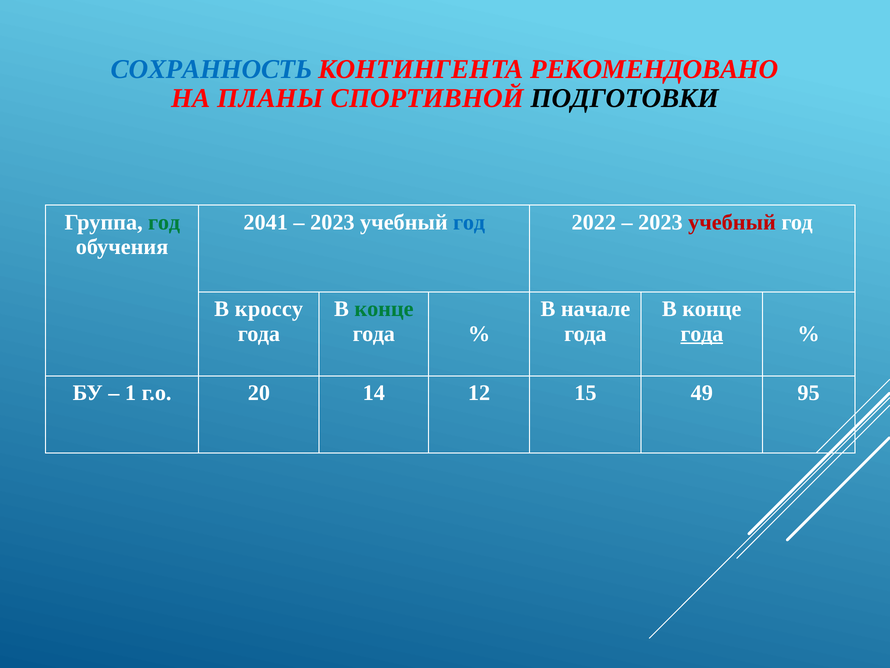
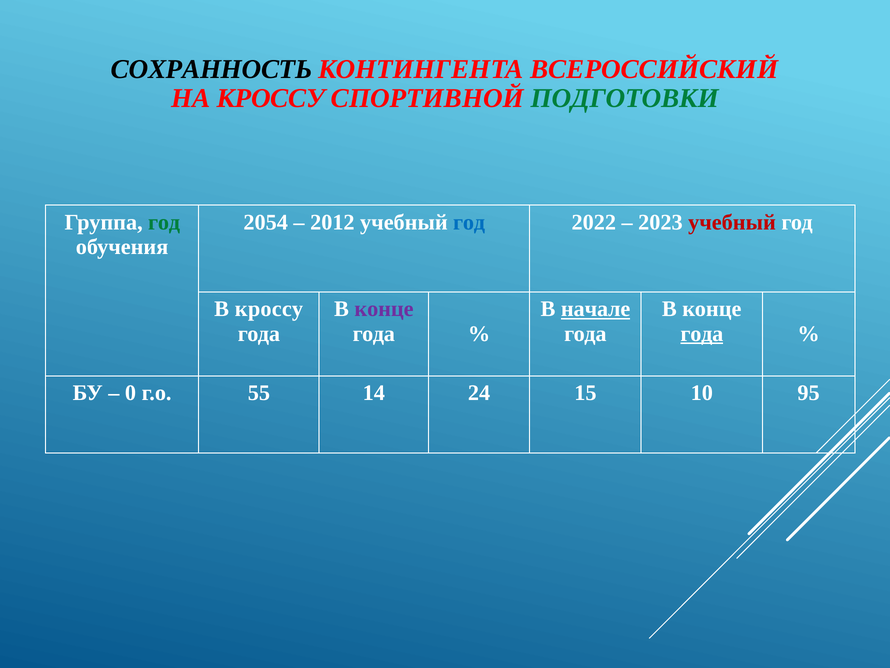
СОХРАННОСТЬ colour: blue -> black
РЕКОМЕНДОВАНО: РЕКОМЕНДОВАНО -> ВСЕРОССИЙСКИЙ
НА ПЛАНЫ: ПЛАНЫ -> КРОССУ
ПОДГОТОВКИ colour: black -> green
2041: 2041 -> 2054
2023 at (332, 222): 2023 -> 2012
конце at (384, 309) colour: green -> purple
начале underline: none -> present
1: 1 -> 0
20: 20 -> 55
12: 12 -> 24
49: 49 -> 10
